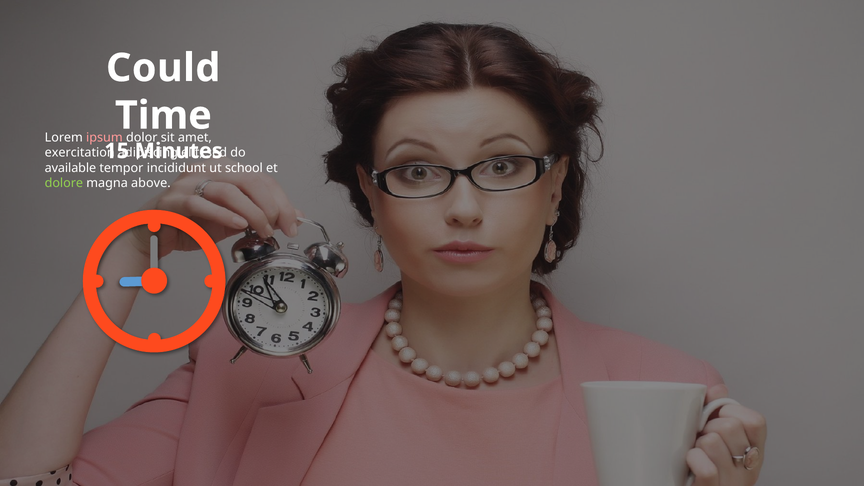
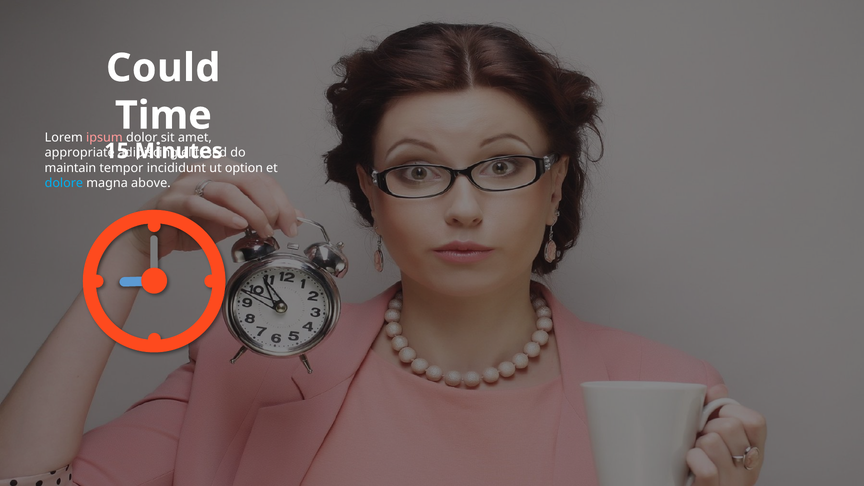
exercitation: exercitation -> appropriate
available: available -> maintain
school: school -> option
dolore colour: light green -> light blue
